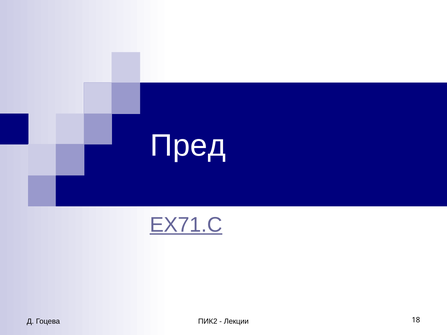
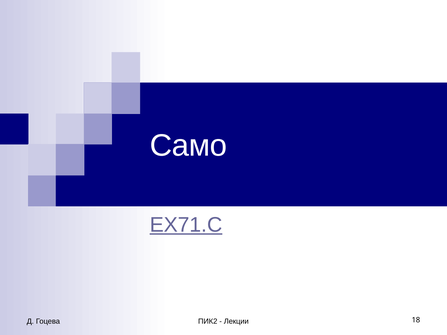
Пред: Пред -> Само
